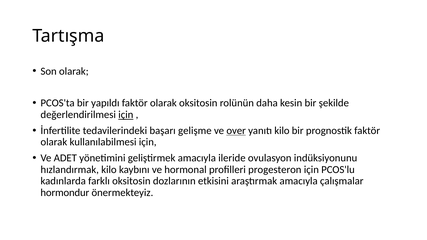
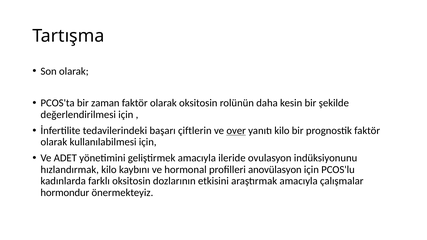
yapıldı: yapıldı -> zaman
için at (126, 115) underline: present -> none
gelişme: gelişme -> çiftlerin
progesteron: progesteron -> anovülasyon
